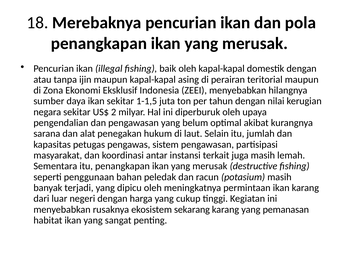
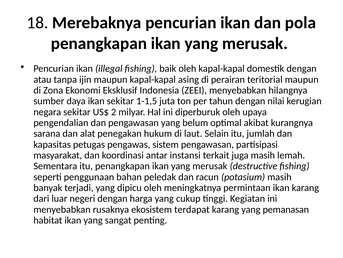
sekarang: sekarang -> terdapat
